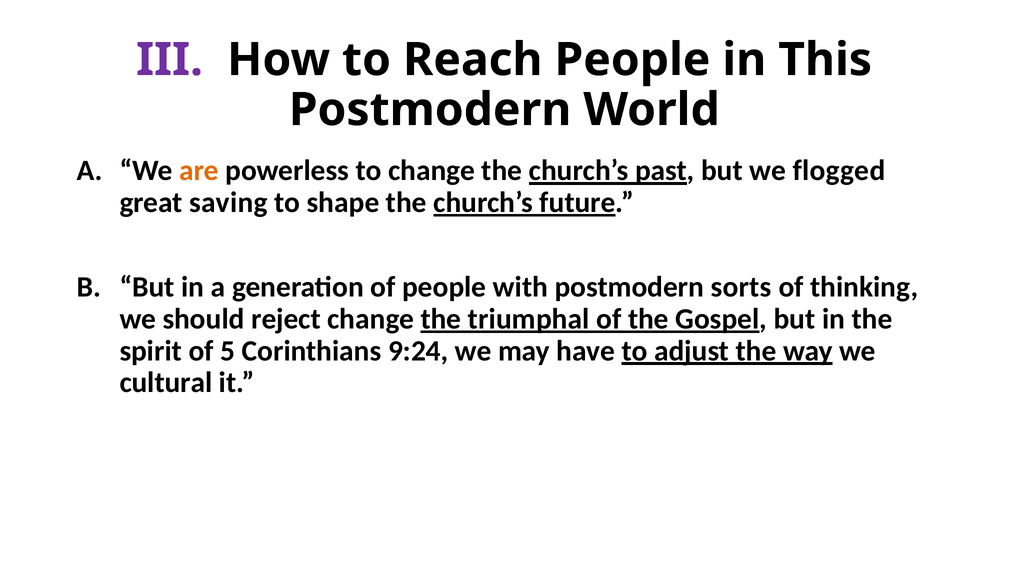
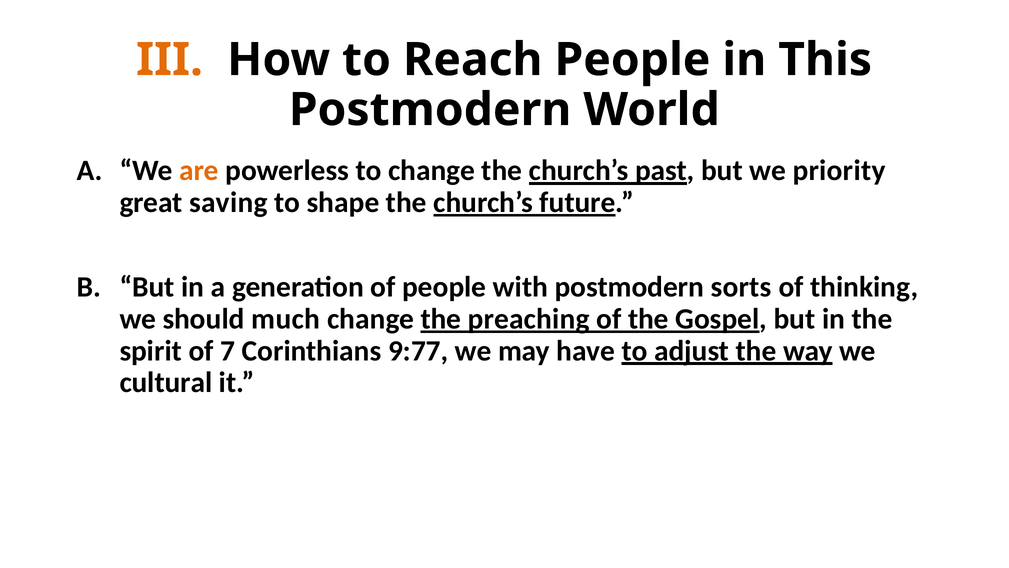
III colour: purple -> orange
flogged: flogged -> priority
reject: reject -> much
triumphal: triumphal -> preaching
5: 5 -> 7
9:24: 9:24 -> 9:77
